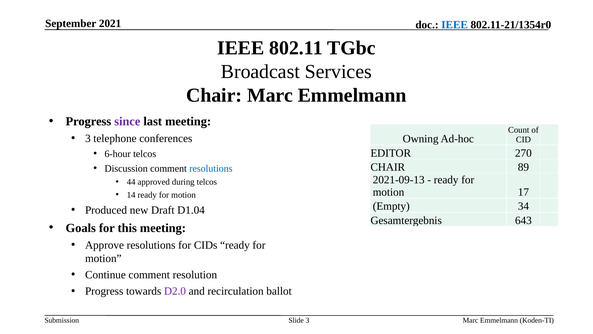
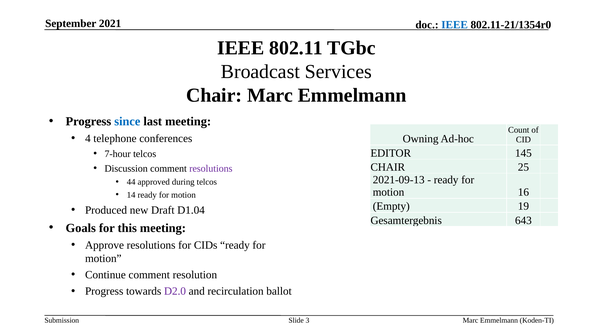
since colour: purple -> blue
3 at (88, 138): 3 -> 4
270: 270 -> 145
6-hour: 6-hour -> 7-hour
89: 89 -> 25
resolutions at (211, 168) colour: blue -> purple
17: 17 -> 16
34: 34 -> 19
